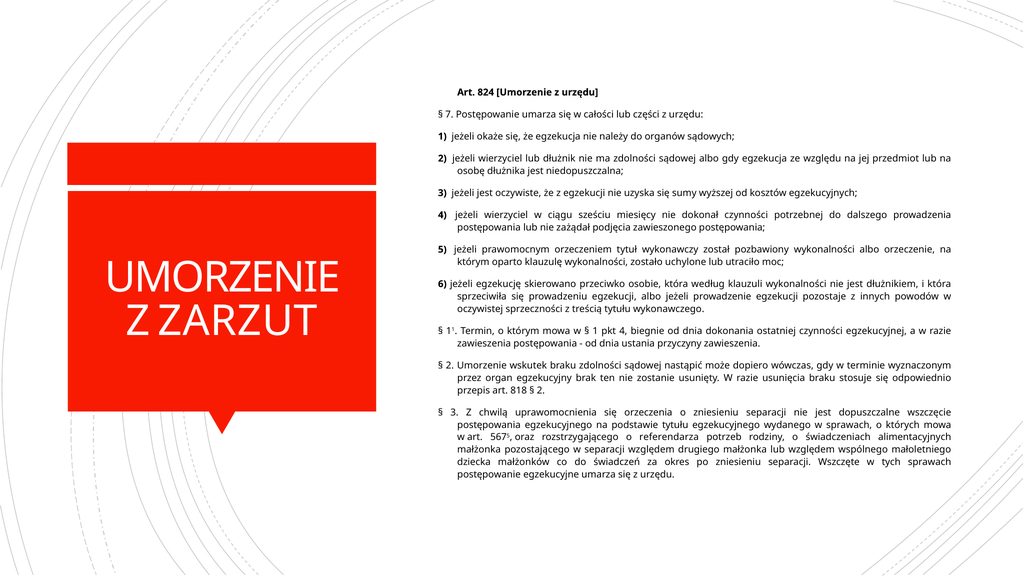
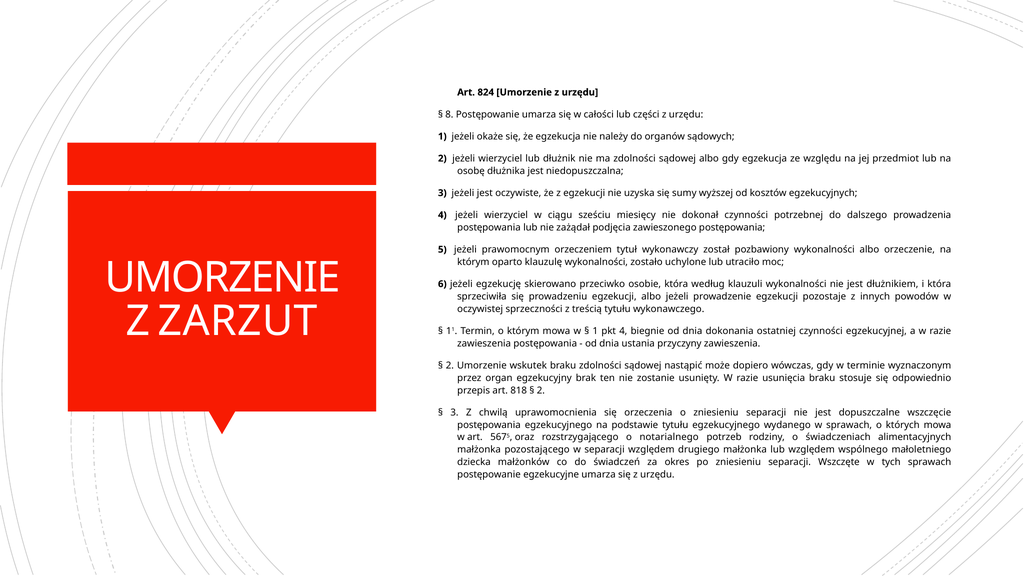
7: 7 -> 8
referendarza: referendarza -> notarialnego
